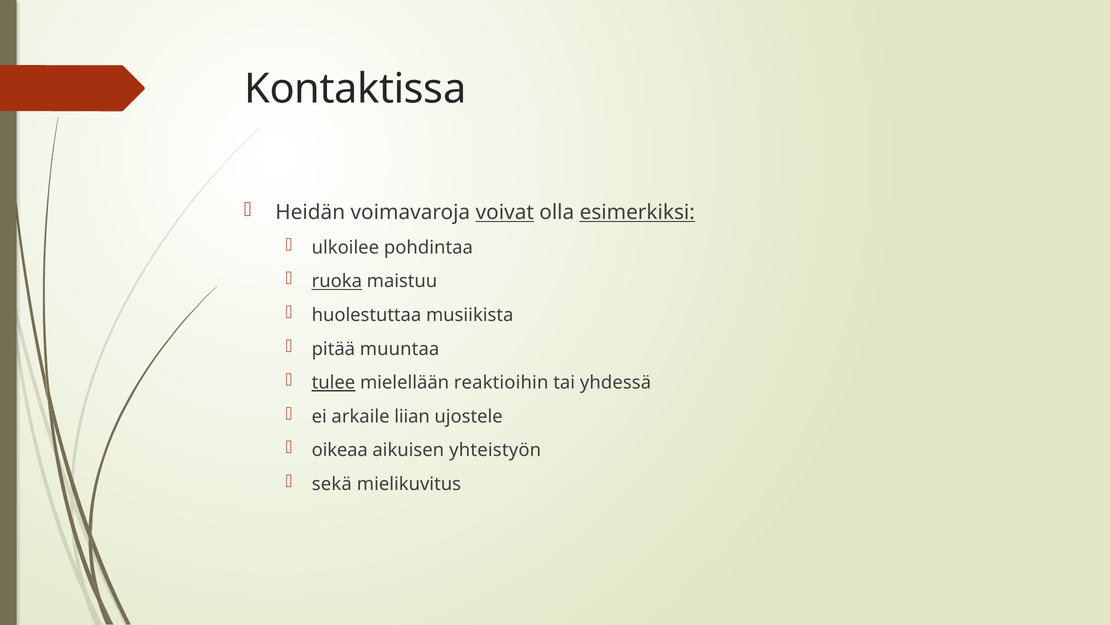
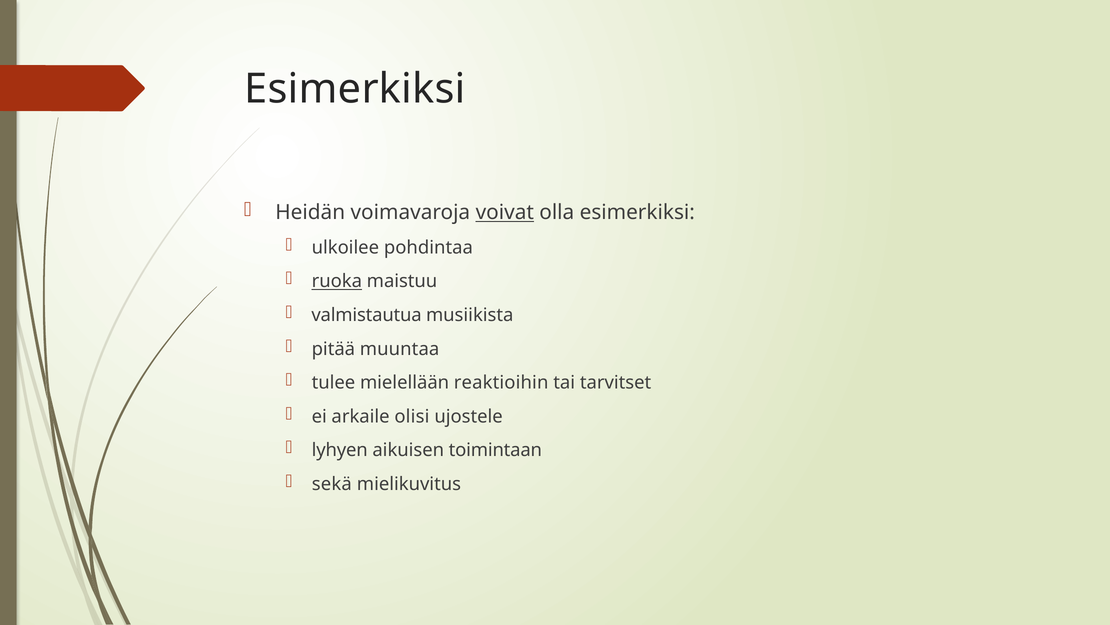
Kontaktissa at (355, 89): Kontaktissa -> Esimerkiksi
esimerkiksi at (637, 212) underline: present -> none
huolestuttaa: huolestuttaa -> valmistautua
tulee underline: present -> none
yhdessä: yhdessä -> tarvitset
liian: liian -> olisi
oikeaa: oikeaa -> lyhyen
yhteistyön: yhteistyön -> toimintaan
